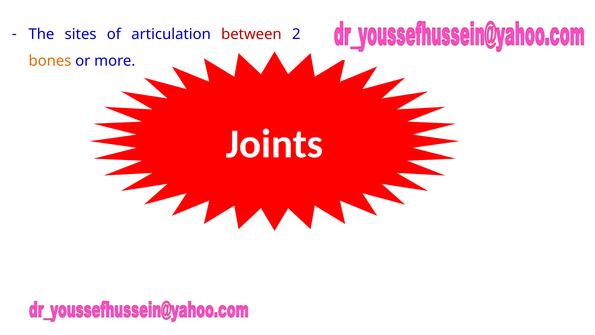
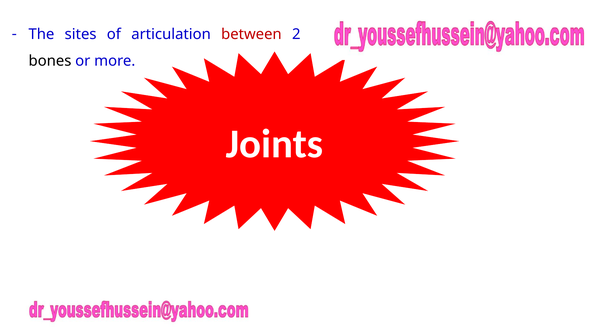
bones colour: orange -> black
